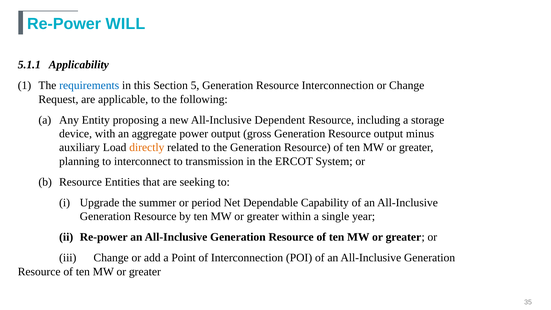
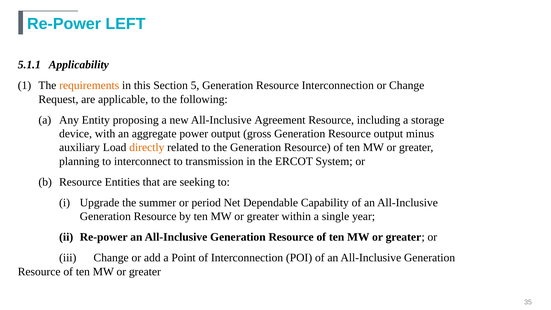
WILL: WILL -> LEFT
requirements colour: blue -> orange
Dependent: Dependent -> Agreement
